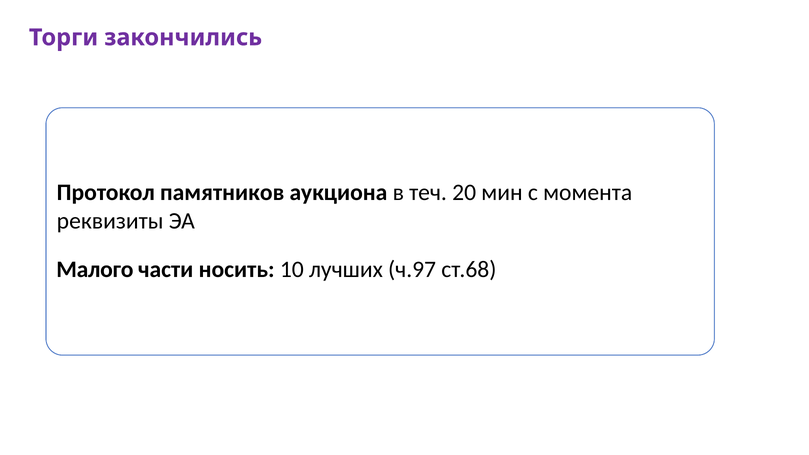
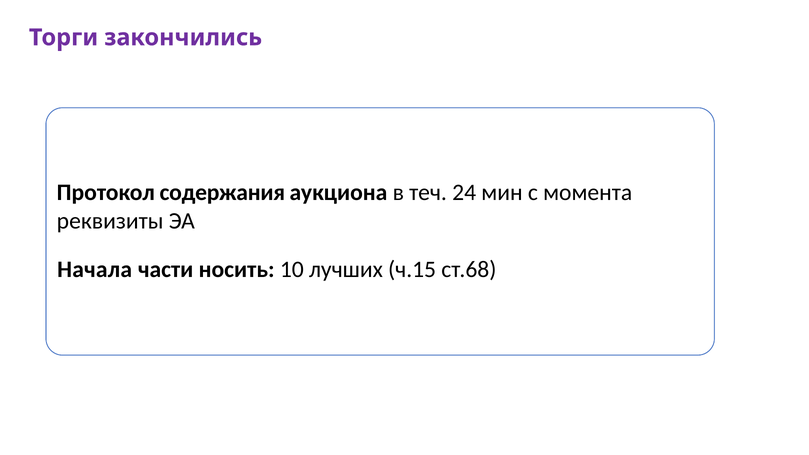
памятников: памятников -> содержания
20: 20 -> 24
Малого: Малого -> Начала
ч.97: ч.97 -> ч.15
